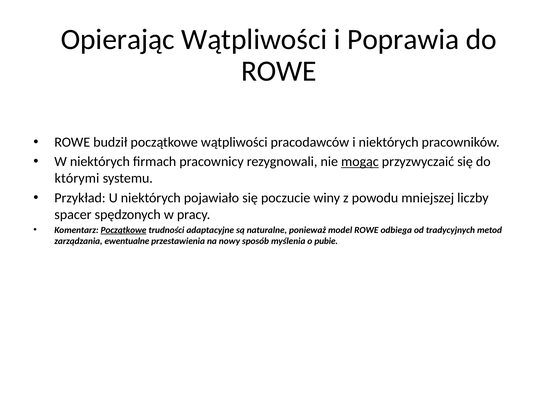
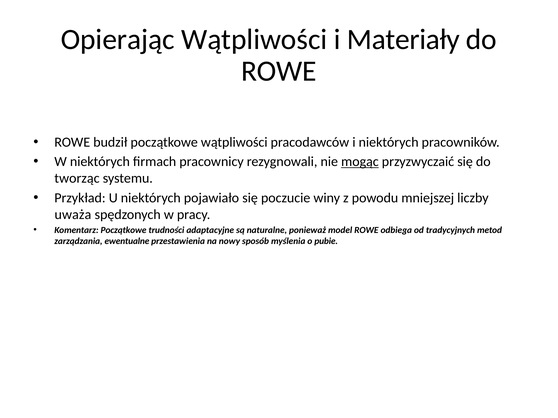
Poprawia: Poprawia -> Materiały
którymi: którymi -> tworząc
spacer: spacer -> uważa
Początkowe at (124, 230) underline: present -> none
